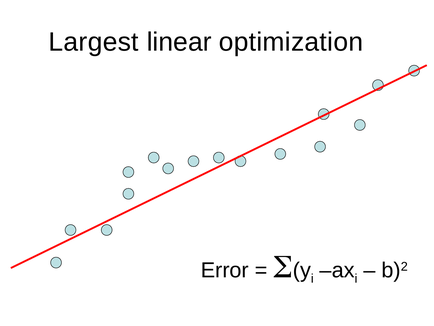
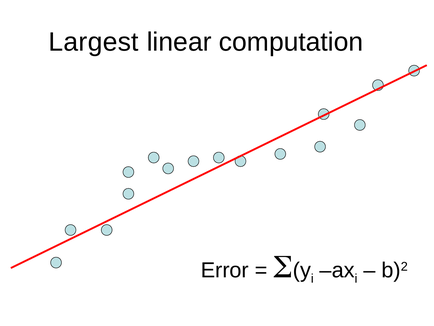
optimization: optimization -> computation
